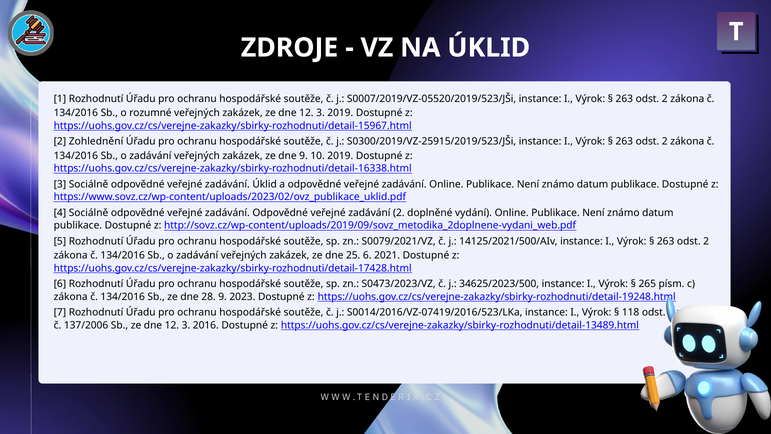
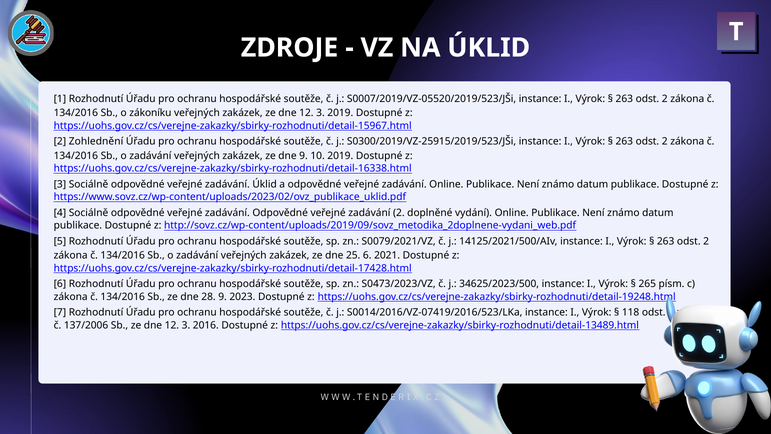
rozumné: rozumné -> zákoníku
